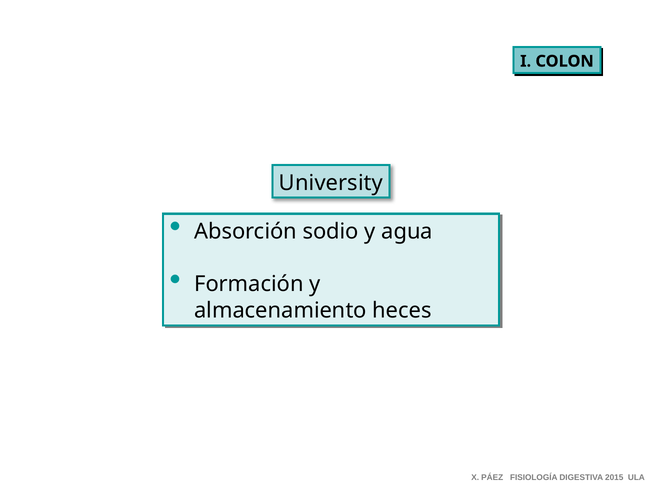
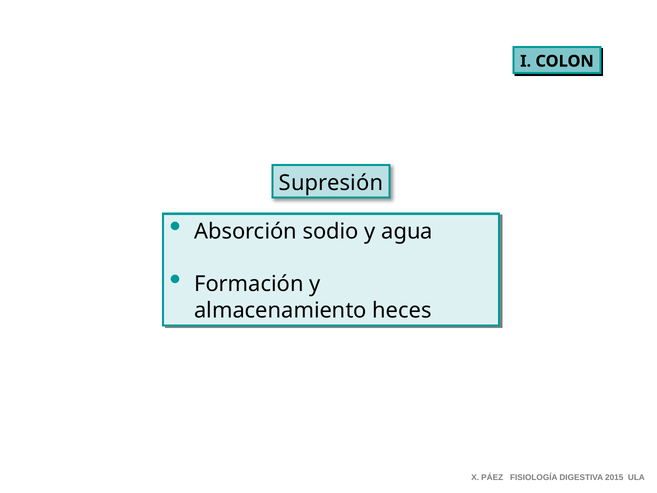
University: University -> Supresión
